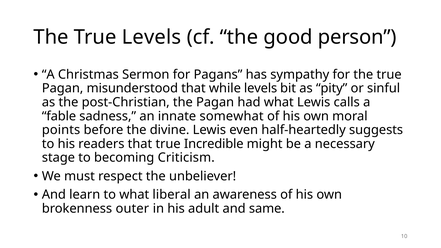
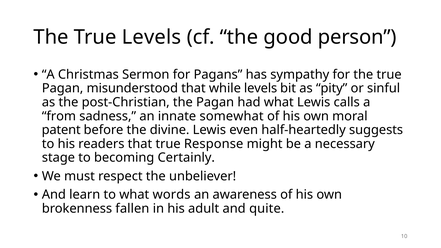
fable: fable -> from
points: points -> patent
Incredible: Incredible -> Response
Criticism: Criticism -> Certainly
liberal: liberal -> words
outer: outer -> fallen
same: same -> quite
